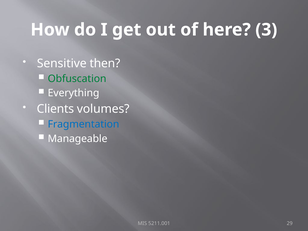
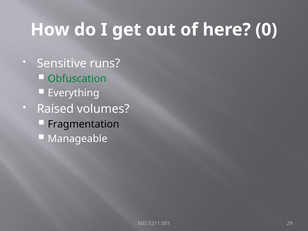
3: 3 -> 0
then: then -> runs
Clients: Clients -> Raised
Fragmentation colour: blue -> black
